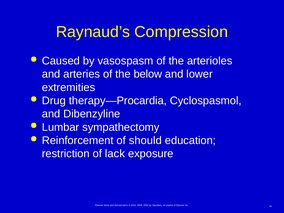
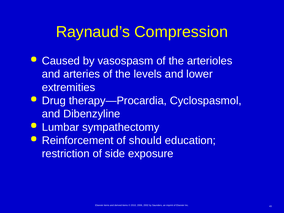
below: below -> levels
lack: lack -> side
